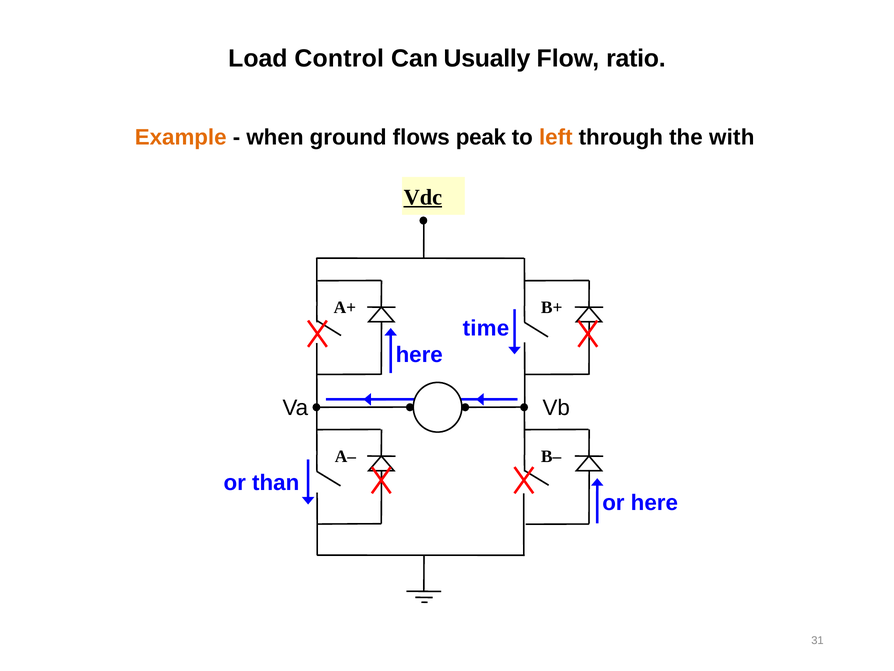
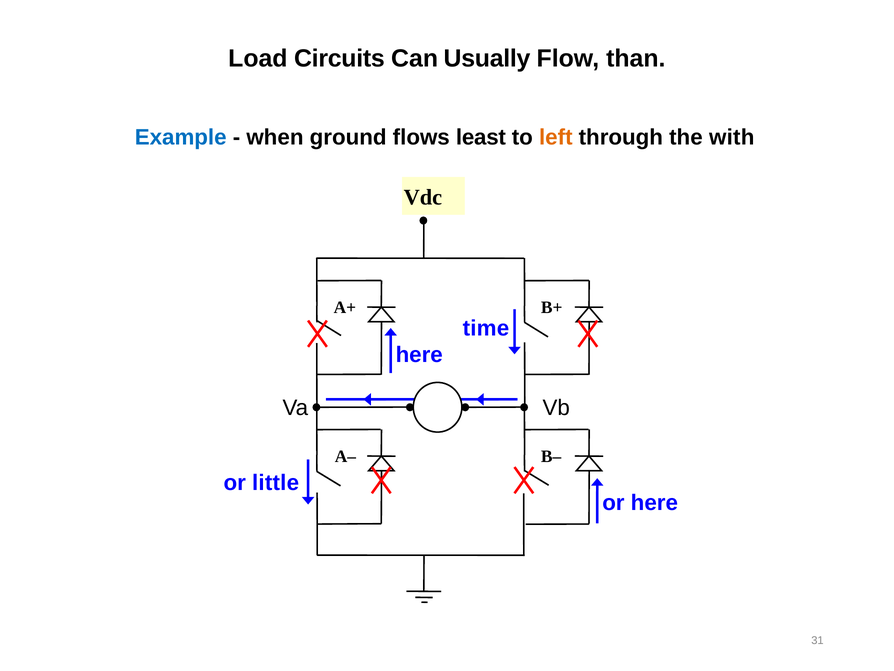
Control: Control -> Circuits
ratio: ratio -> than
Example colour: orange -> blue
peak: peak -> least
Vdc underline: present -> none
than: than -> little
